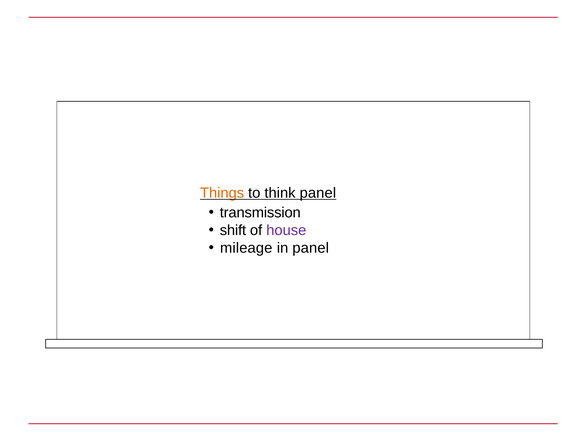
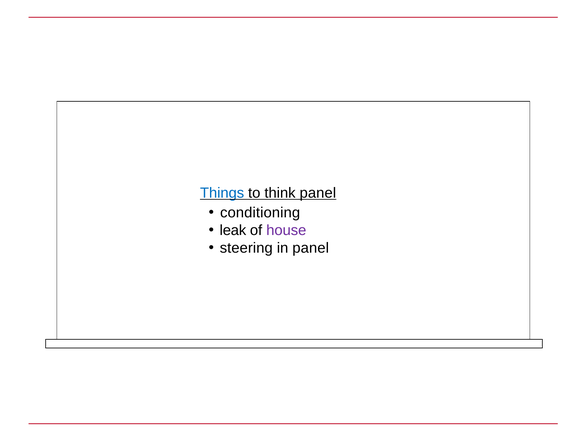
Things colour: orange -> blue
transmission: transmission -> conditioning
shift: shift -> leak
mileage: mileage -> steering
